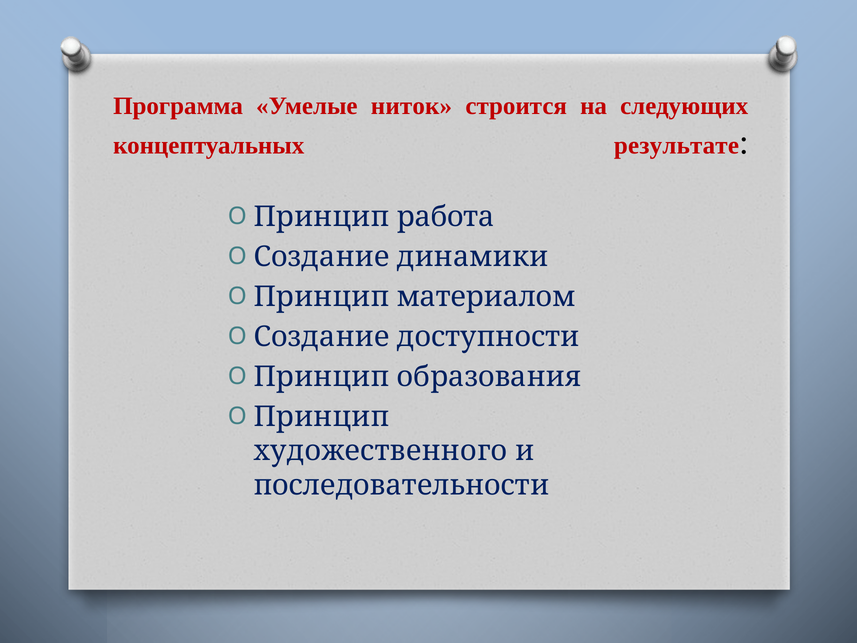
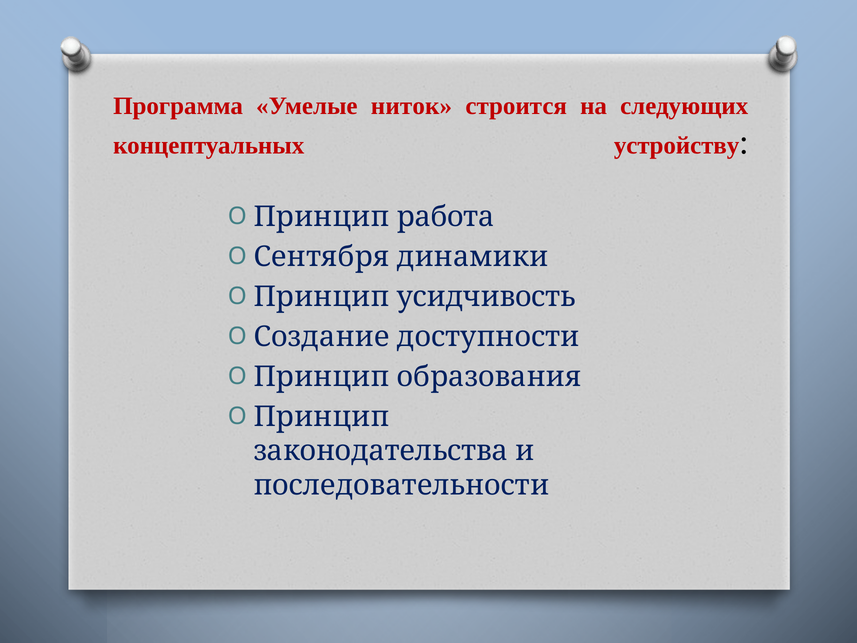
результате: результате -> устройству
Создание at (321, 257): Создание -> Сентября
материалом: материалом -> усидчивость
художественного: художественного -> законодательства
